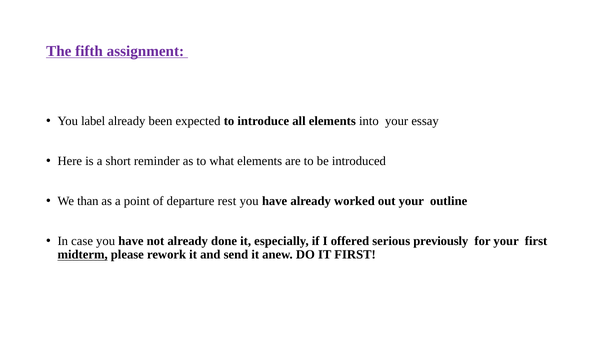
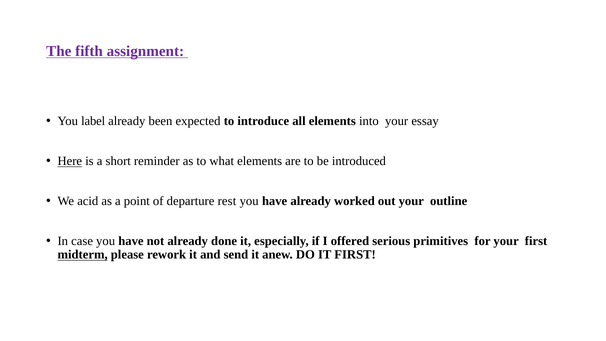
Here underline: none -> present
than: than -> acid
previously: previously -> primitives
